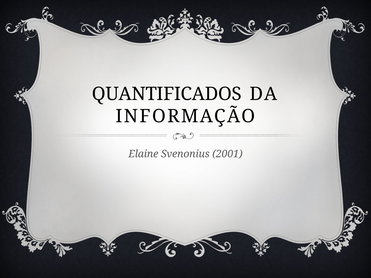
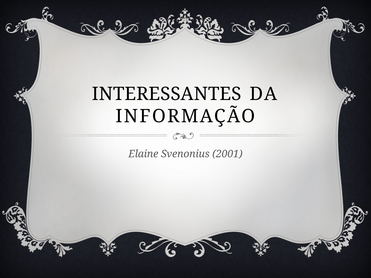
QUANTIFICADOS: QUANTIFICADOS -> INTERESSANTES
